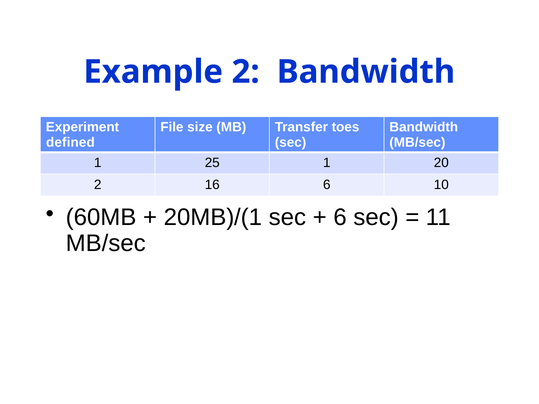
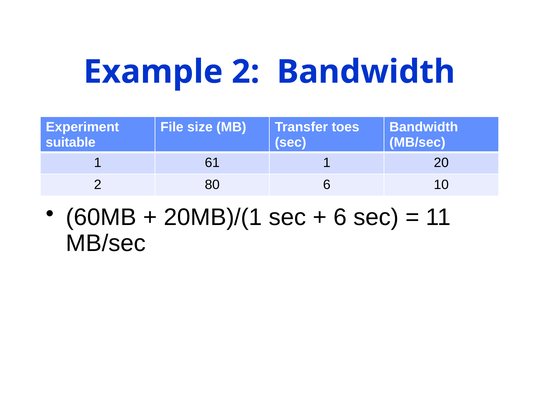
defined: defined -> suitable
25: 25 -> 61
16: 16 -> 80
